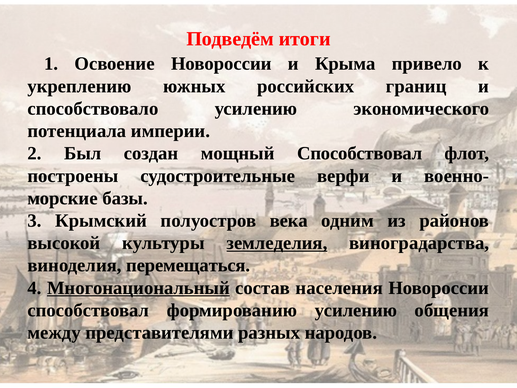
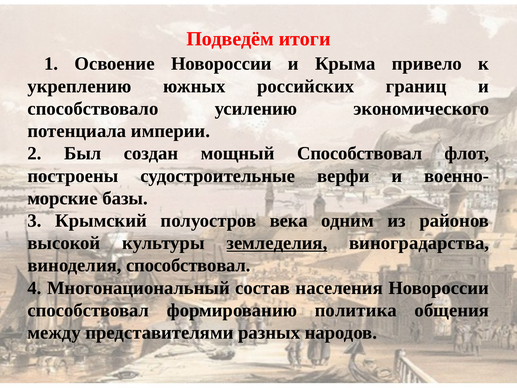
виноделия перемещаться: перемещаться -> способствовал
Многонациональный underline: present -> none
формированию усилению: усилению -> политика
